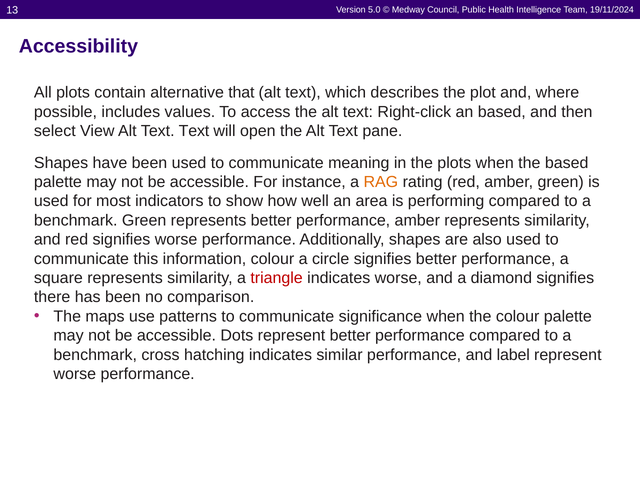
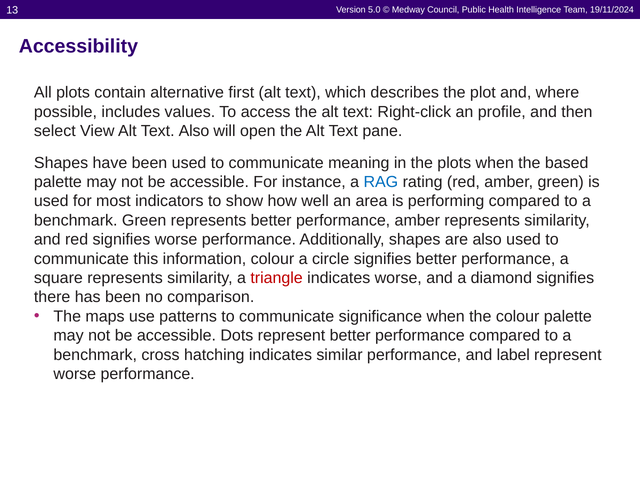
that: that -> first
an based: based -> profile
Text Text: Text -> Also
RAG colour: orange -> blue
